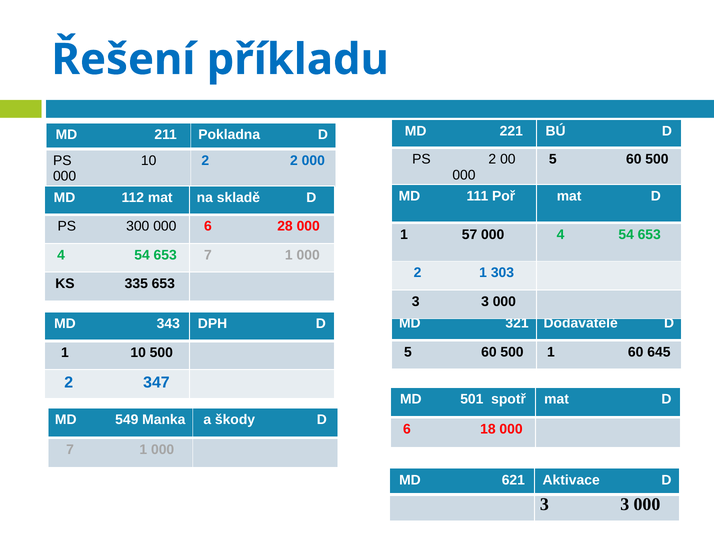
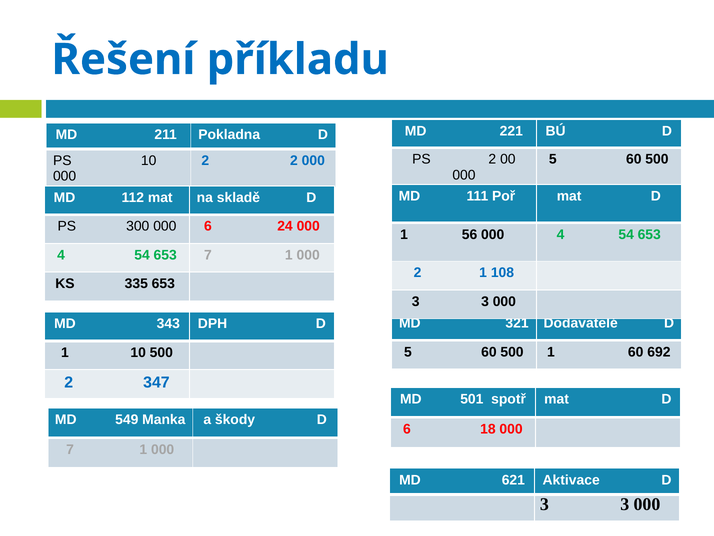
28: 28 -> 24
57: 57 -> 56
303: 303 -> 108
645: 645 -> 692
